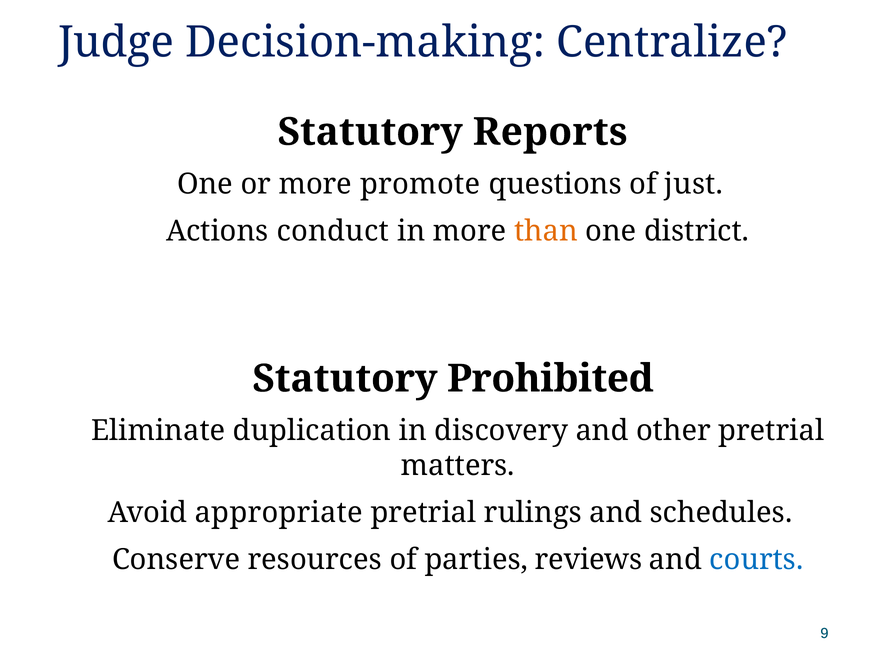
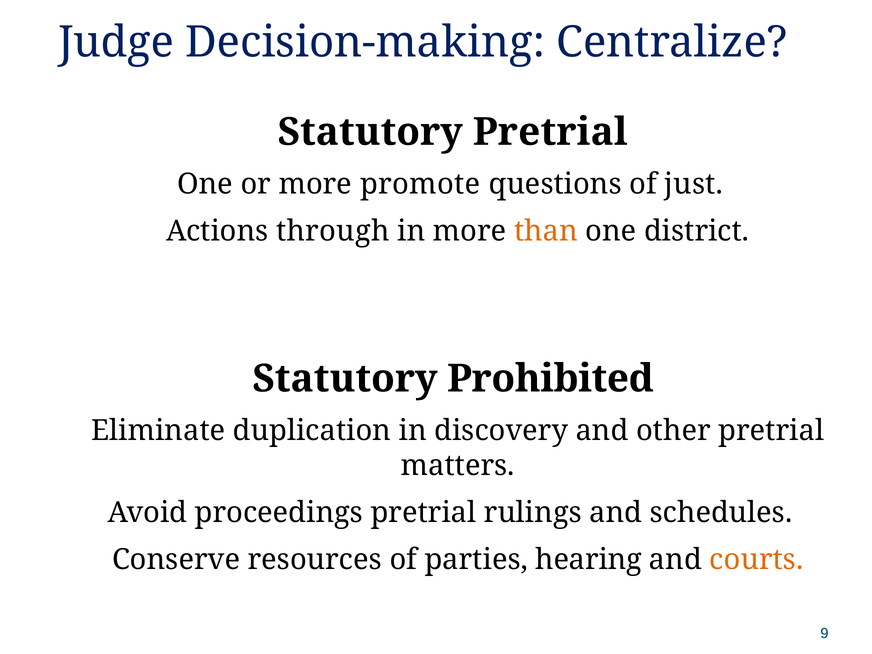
Statutory Reports: Reports -> Pretrial
conduct: conduct -> through
appropriate: appropriate -> proceedings
reviews: reviews -> hearing
courts colour: blue -> orange
